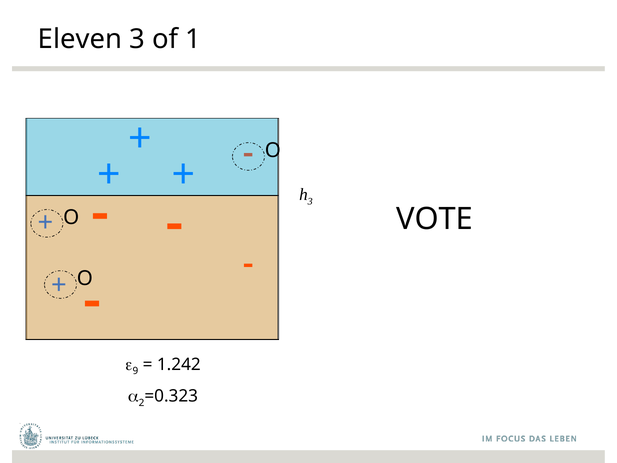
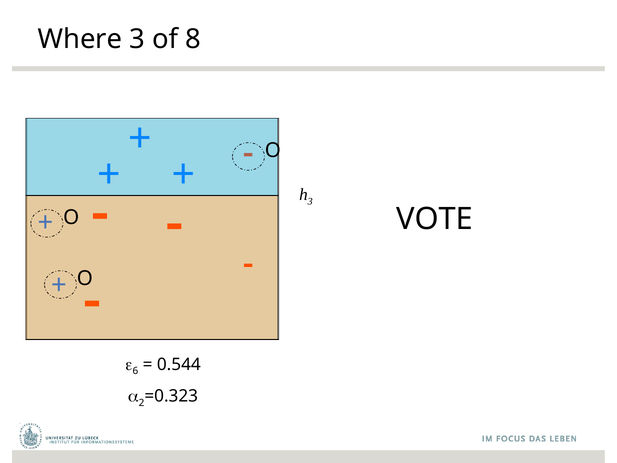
Eleven: Eleven -> Where
1: 1 -> 8
9: 9 -> 6
1.242: 1.242 -> 0.544
